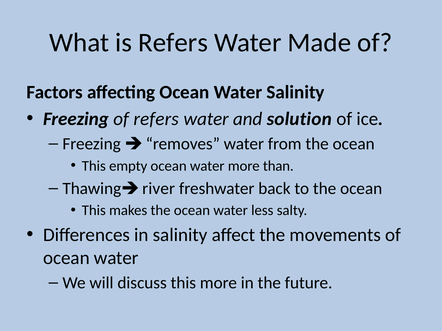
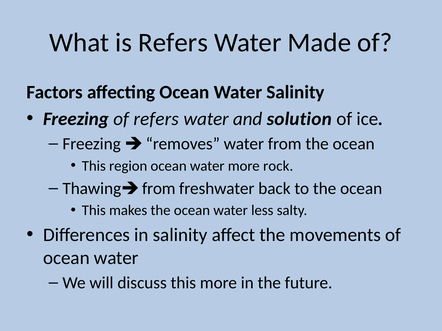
empty: empty -> region
than: than -> rock
Thawing river: river -> from
